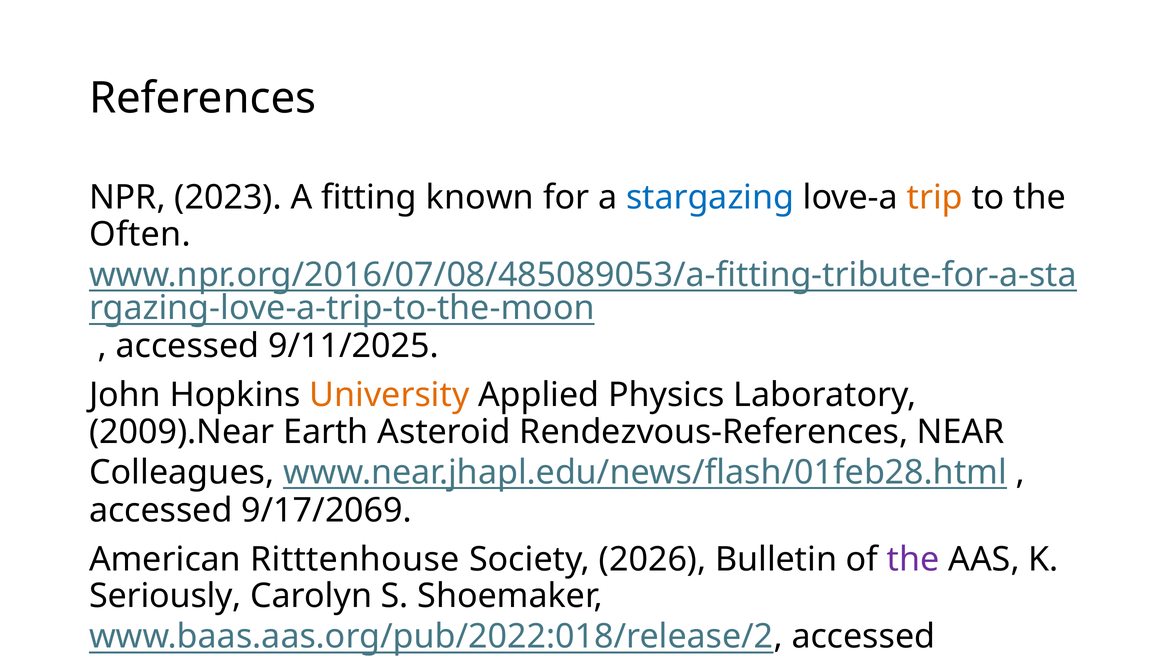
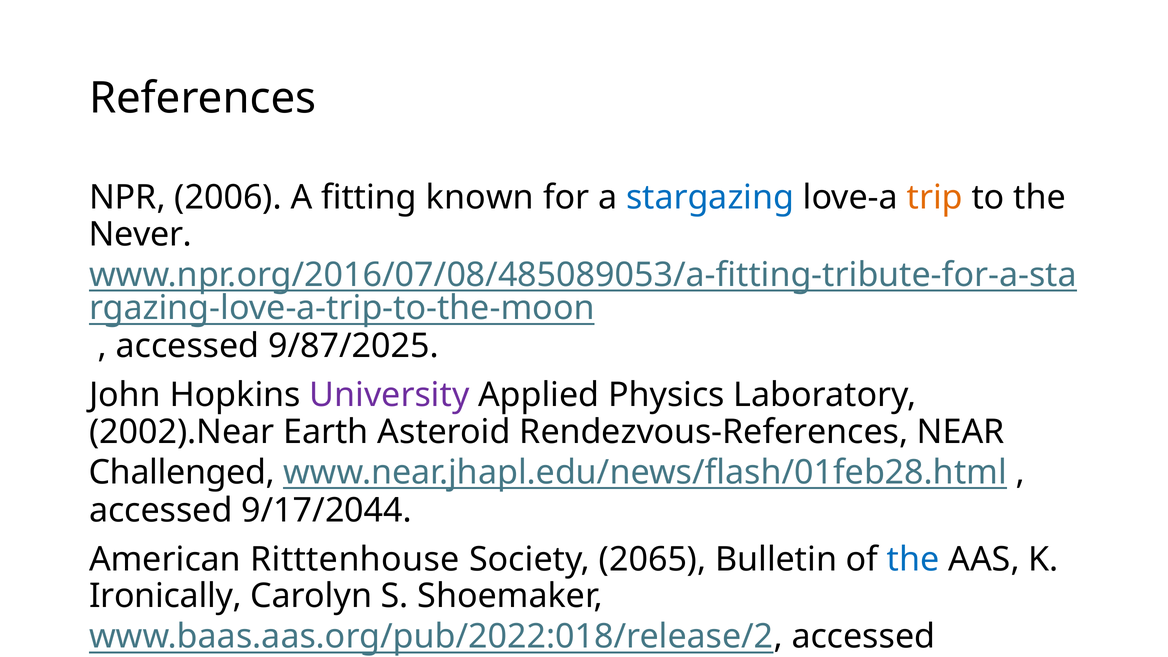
2023: 2023 -> 2006
Often: Often -> Never
9/11/2025: 9/11/2025 -> 9/87/2025
University colour: orange -> purple
2009).Near: 2009).Near -> 2002).Near
Colleagues: Colleagues -> Challenged
9/17/2069: 9/17/2069 -> 9/17/2044
2026: 2026 -> 2065
the at (913, 559) colour: purple -> blue
Seriously: Seriously -> Ironically
